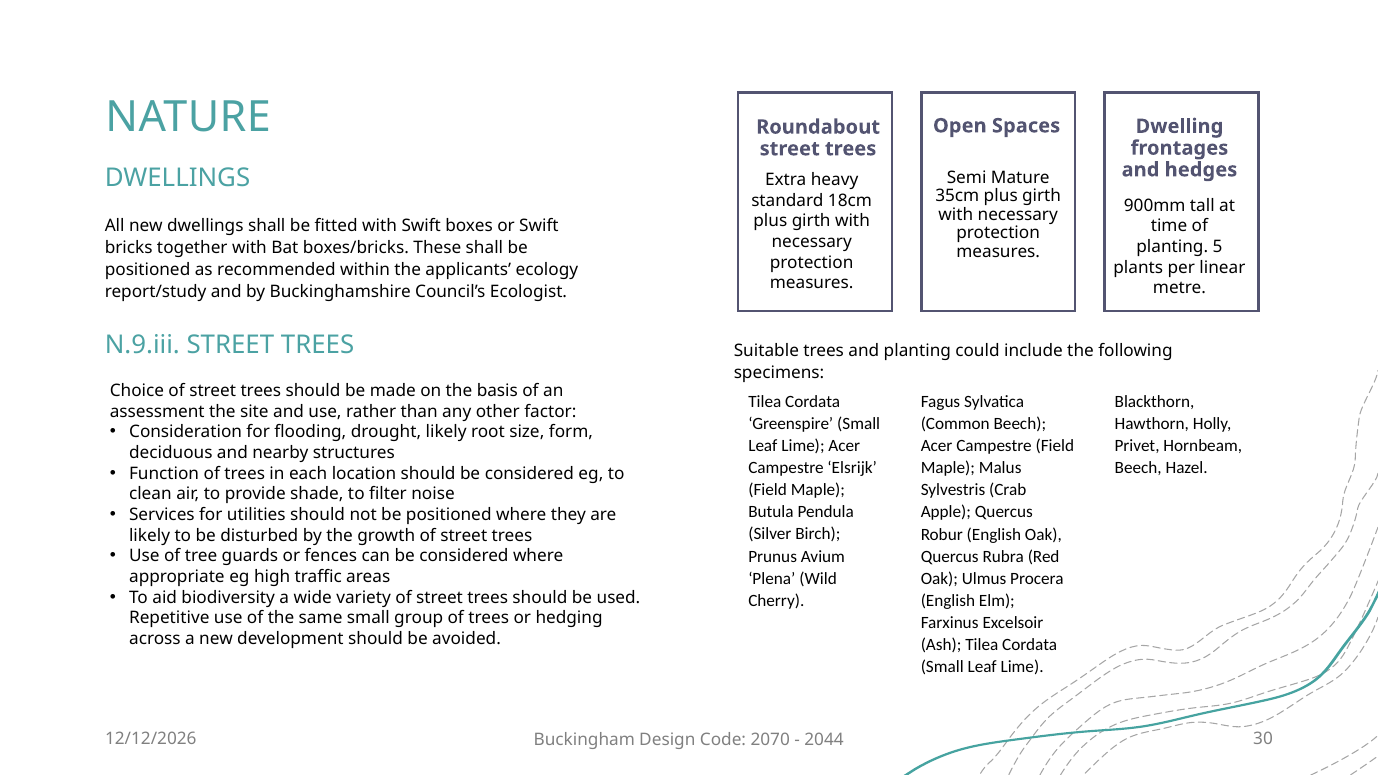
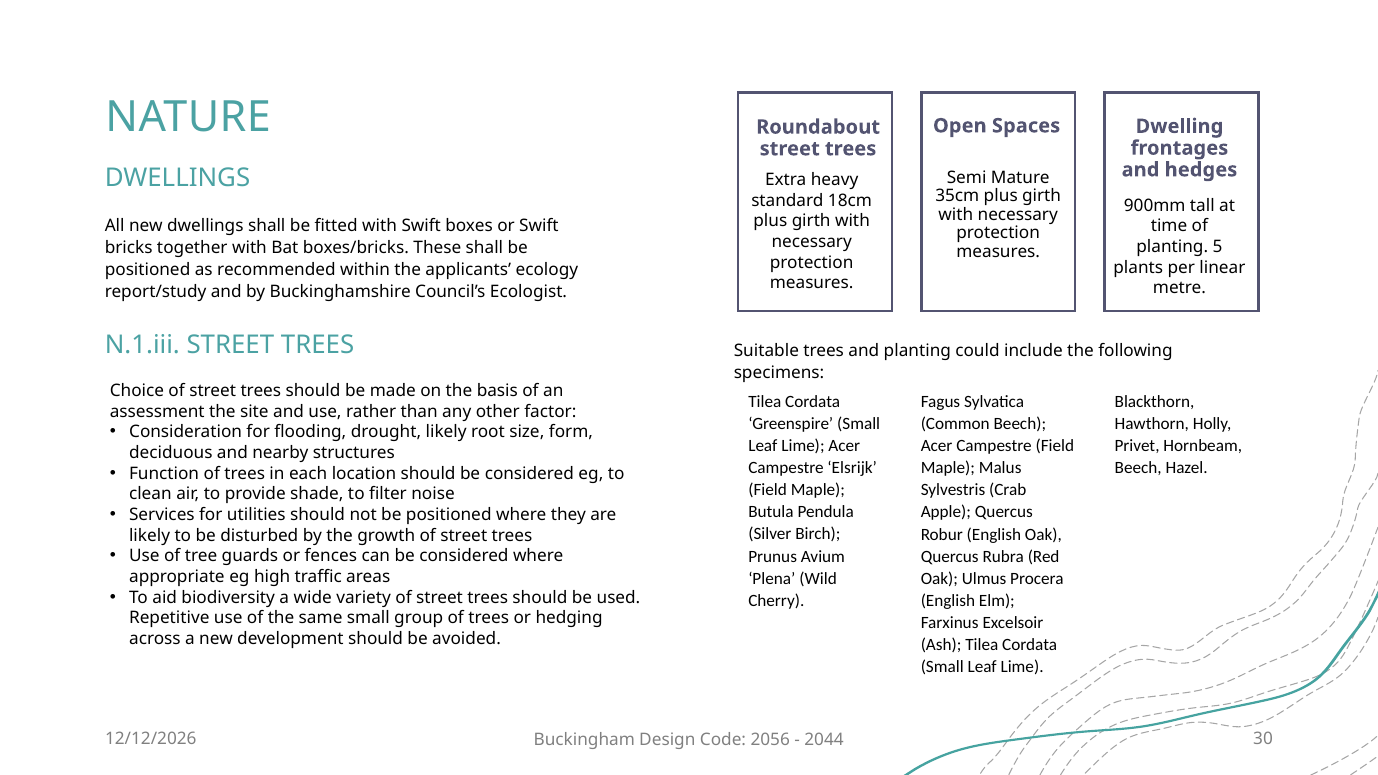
N.9.iii: N.9.iii -> N.1.iii
2070: 2070 -> 2056
